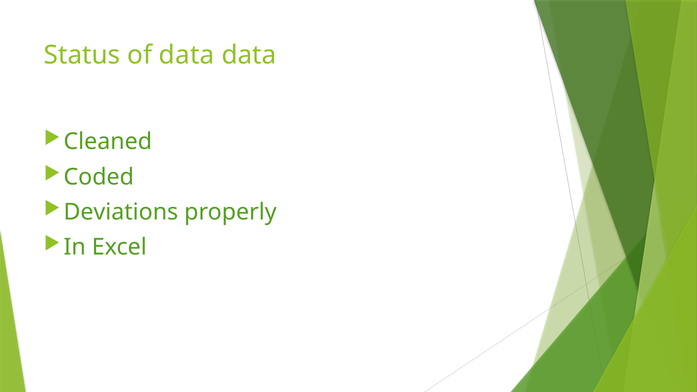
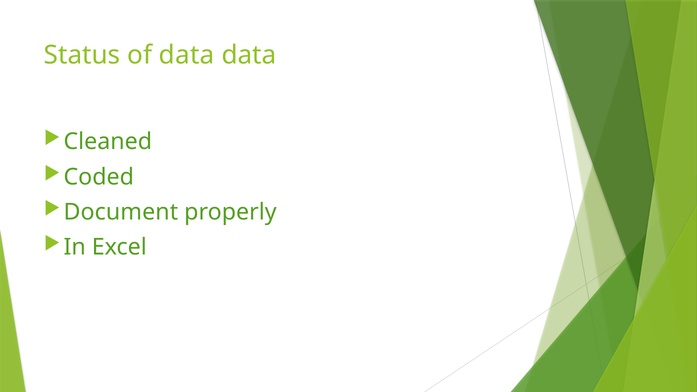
Deviations: Deviations -> Document
